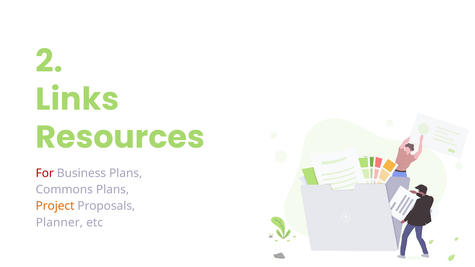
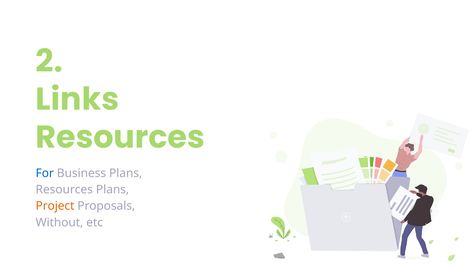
For colour: red -> blue
Commons at (64, 190): Commons -> Resources
Planner: Planner -> Without
